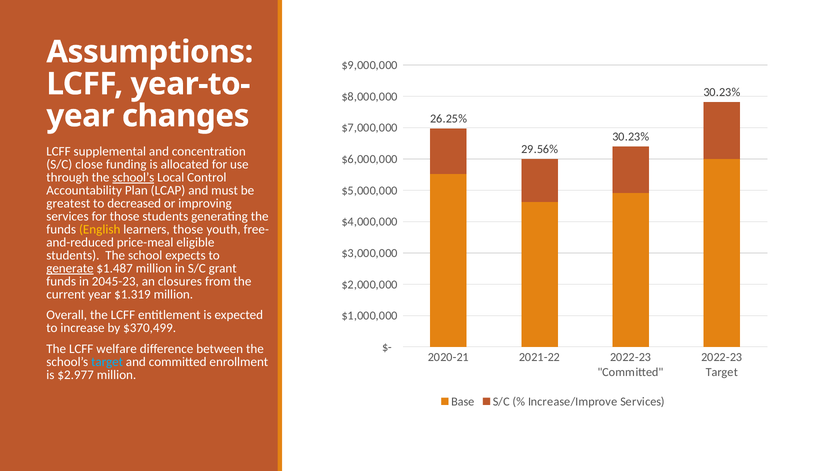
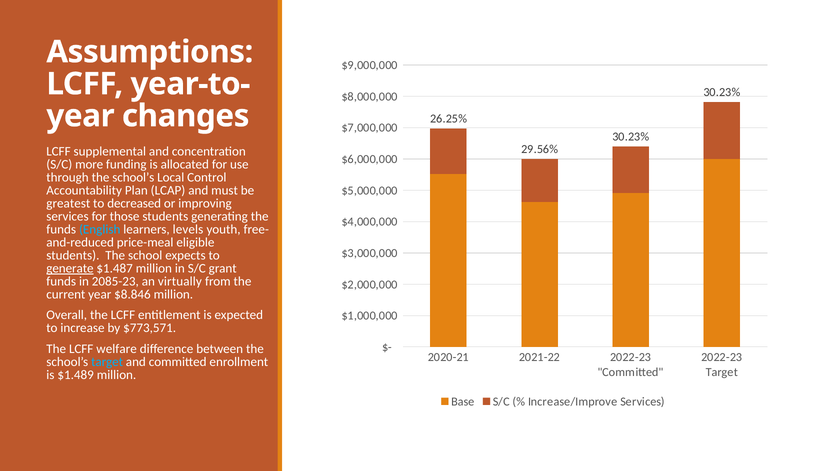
close: close -> more
school’s at (133, 178) underline: present -> none
English colour: yellow -> light blue
learners those: those -> levels
2045-23: 2045-23 -> 2085-23
closures: closures -> virtually
$1.319: $1.319 -> $8.846
$370,499: $370,499 -> $773,571
$2.977: $2.977 -> $1.489
